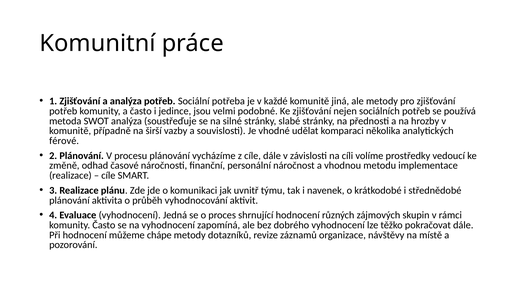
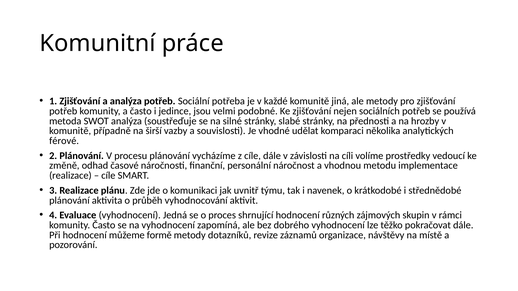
chápe: chápe -> formě
